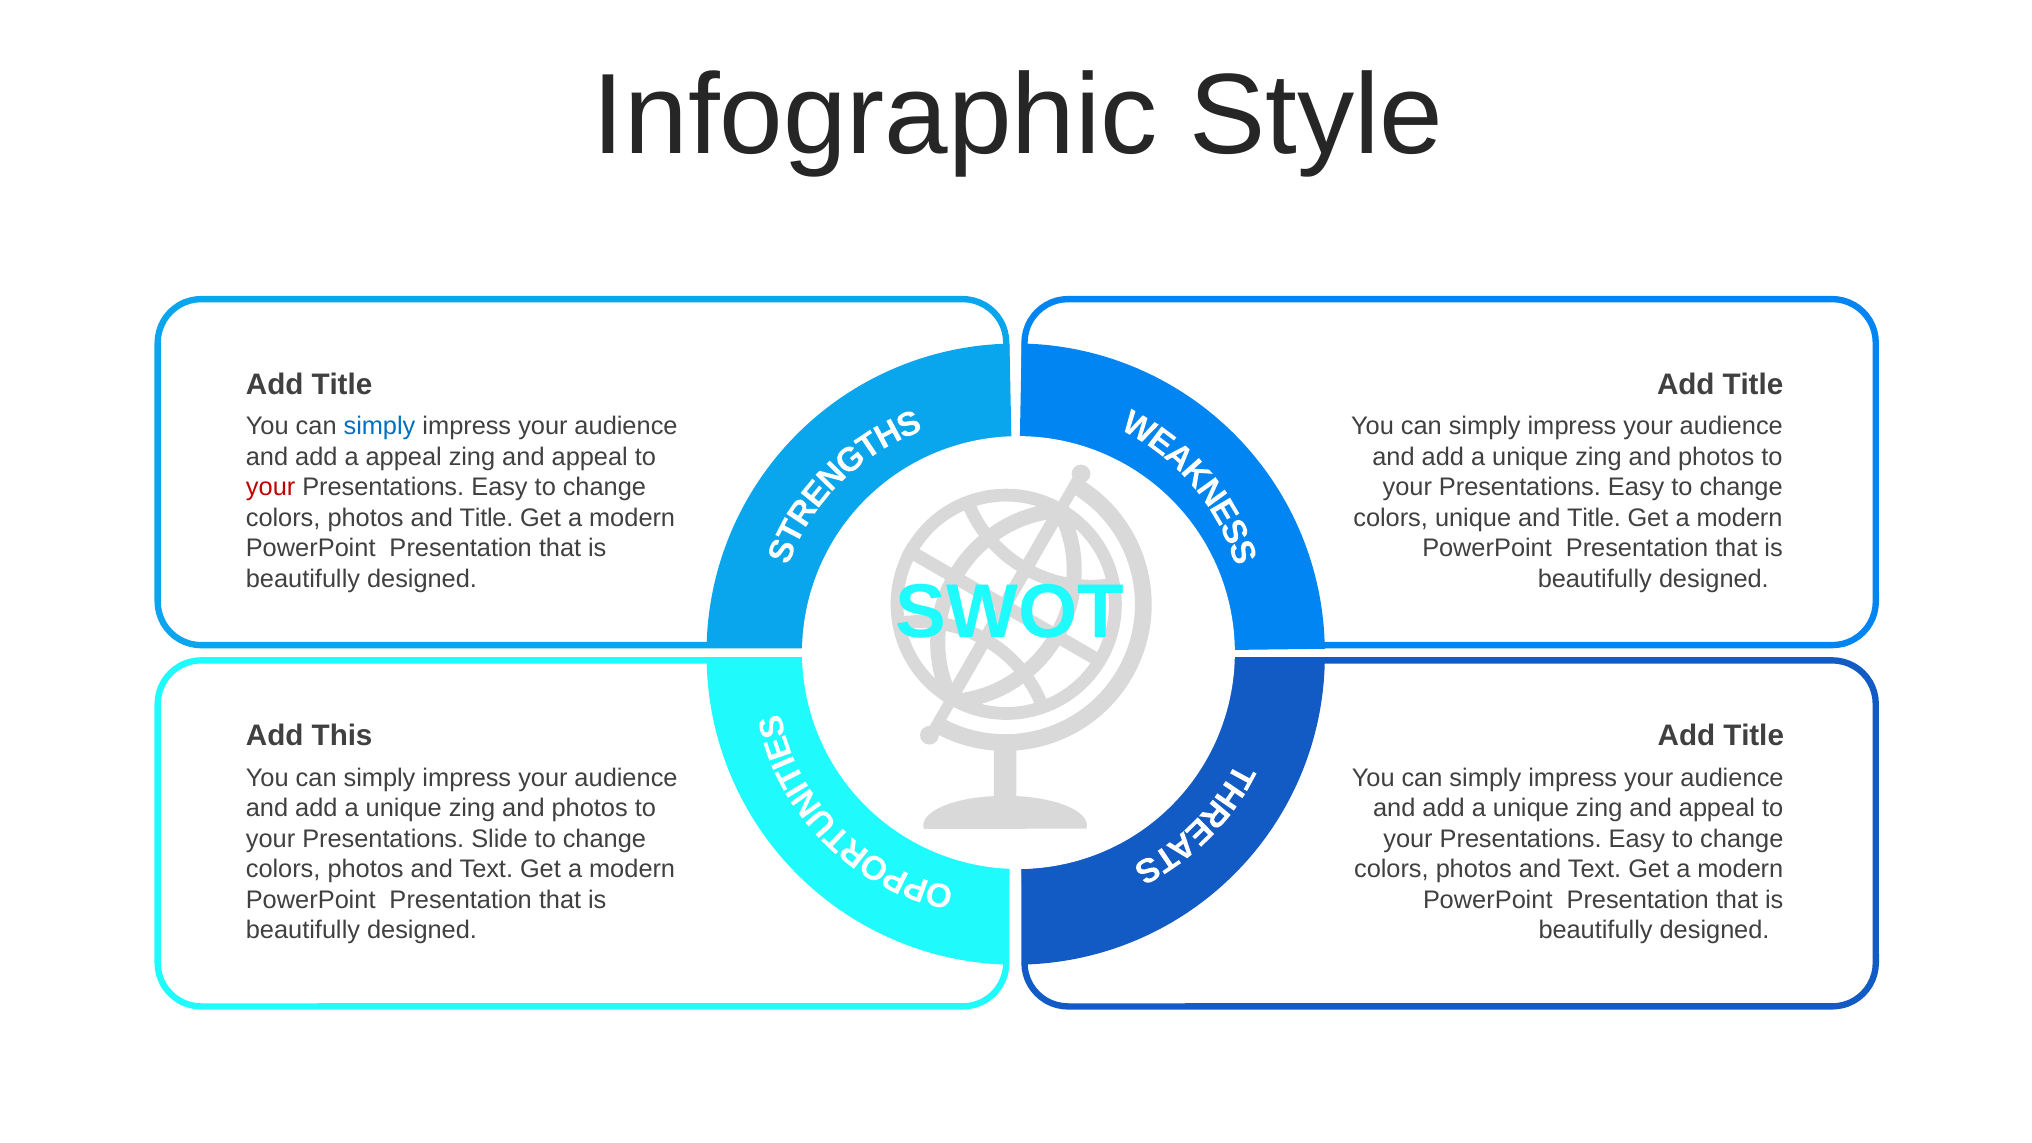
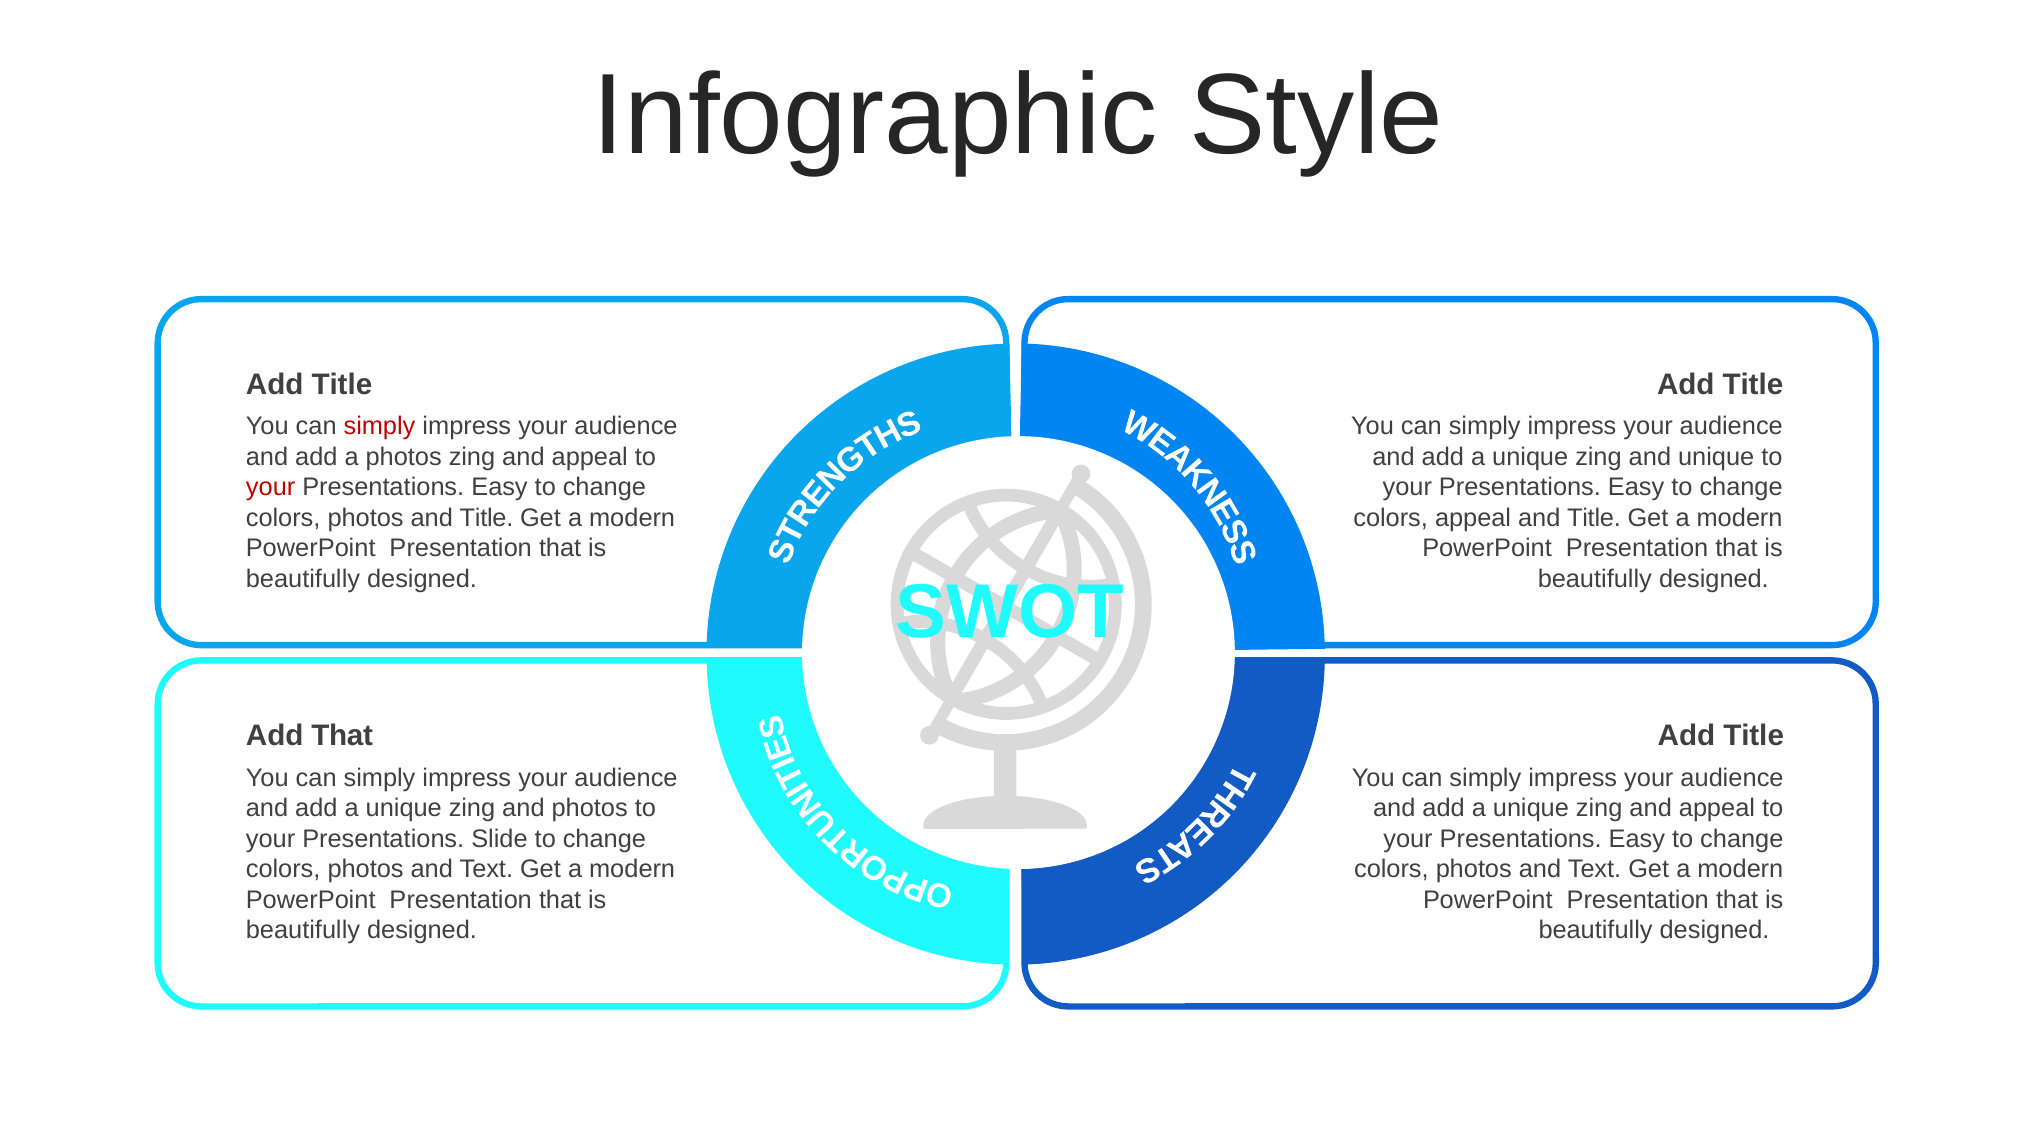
simply at (379, 426) colour: blue -> red
a appeal: appeal -> photos
photos at (1716, 457): photos -> unique
colors unique: unique -> appeal
Add This: This -> That
